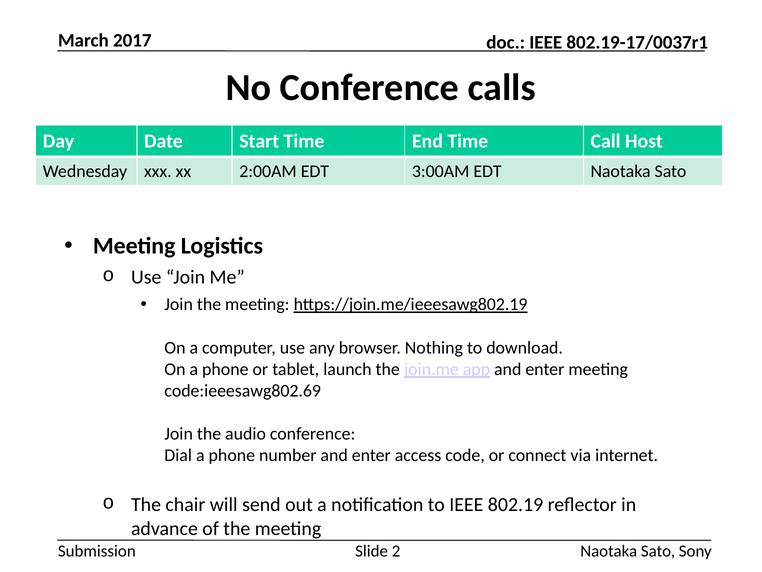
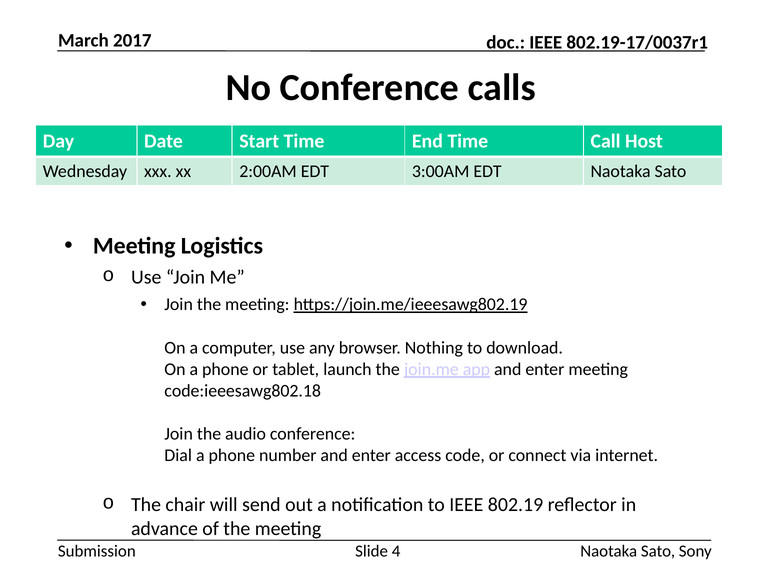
code:ieeesawg802.69: code:ieeesawg802.69 -> code:ieeesawg802.18
2: 2 -> 4
